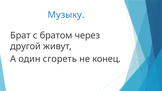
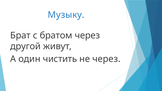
сгореть: сгореть -> чистить
не конец: конец -> через
